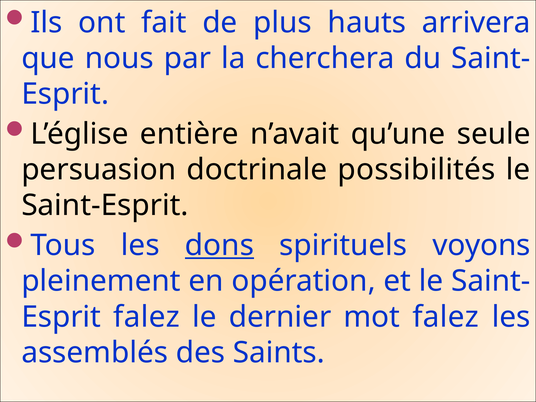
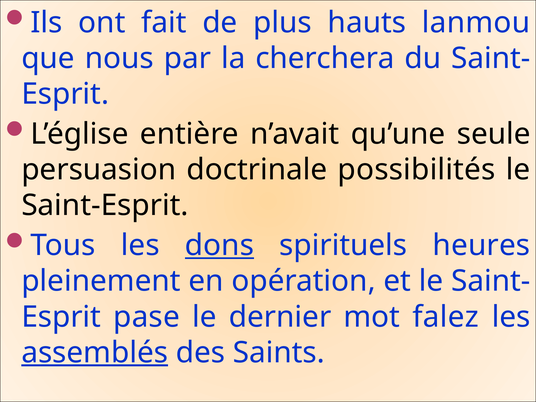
arrivera: arrivera -> lanmou
voyons: voyons -> heures
falez at (147, 317): falez -> pase
assemblés underline: none -> present
